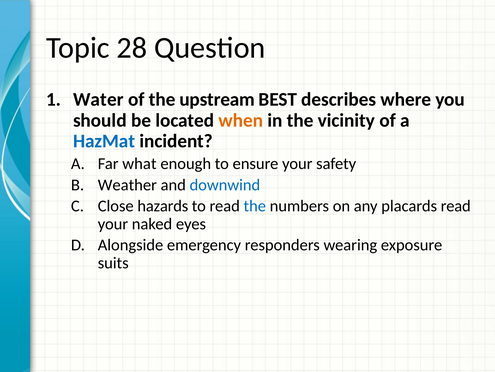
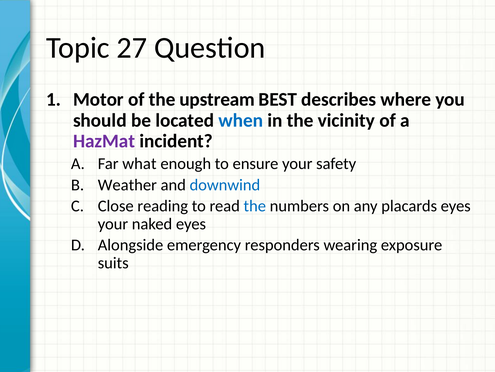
28: 28 -> 27
Water: Water -> Motor
when colour: orange -> blue
HazMat colour: blue -> purple
hazards: hazards -> reading
placards read: read -> eyes
